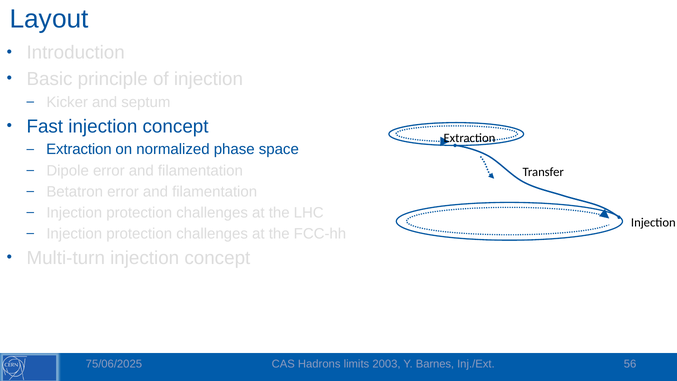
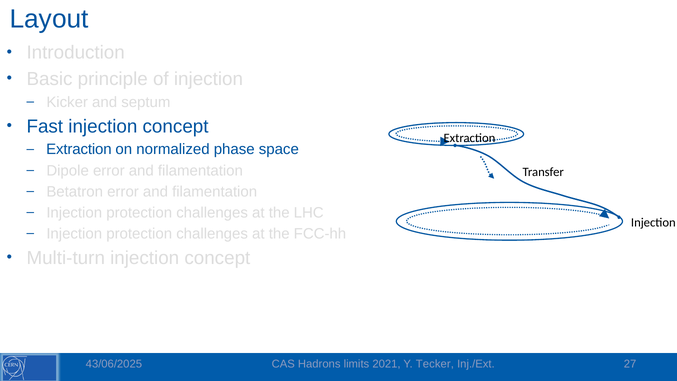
75/06/2025: 75/06/2025 -> 43/06/2025
2003: 2003 -> 2021
Barnes: Barnes -> Tecker
56: 56 -> 27
